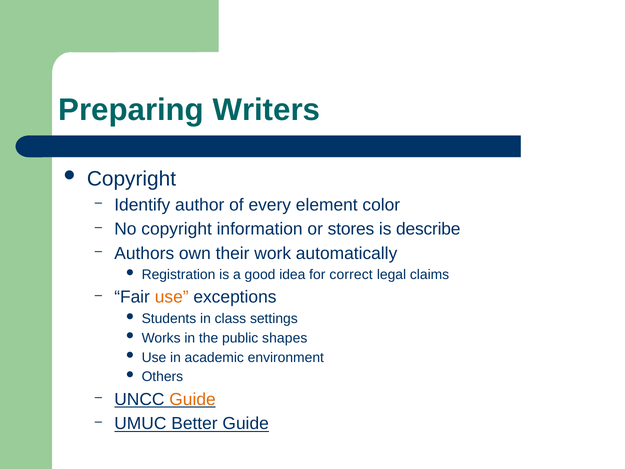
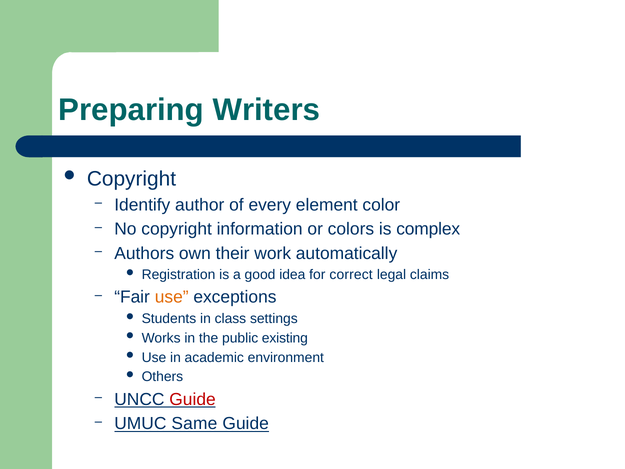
stores: stores -> colors
describe: describe -> complex
shapes: shapes -> existing
Guide at (193, 399) colour: orange -> red
Better: Better -> Same
